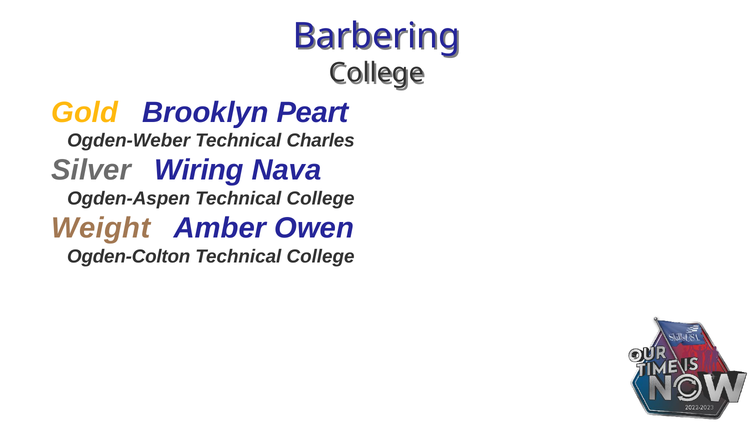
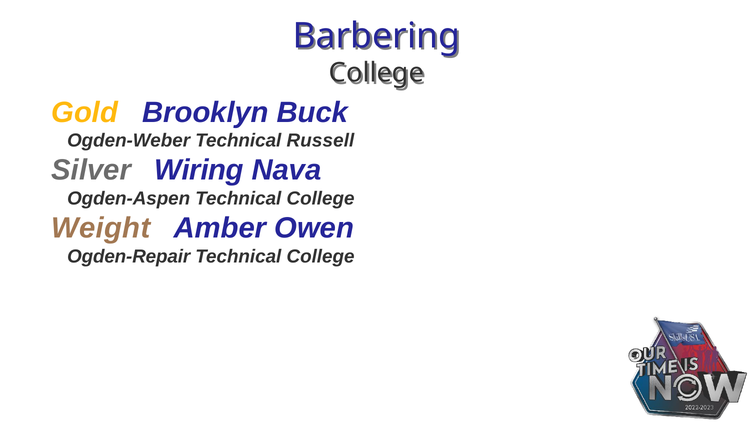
Peart: Peart -> Buck
Charles: Charles -> Russell
Ogden-Colton: Ogden-Colton -> Ogden-Repair
